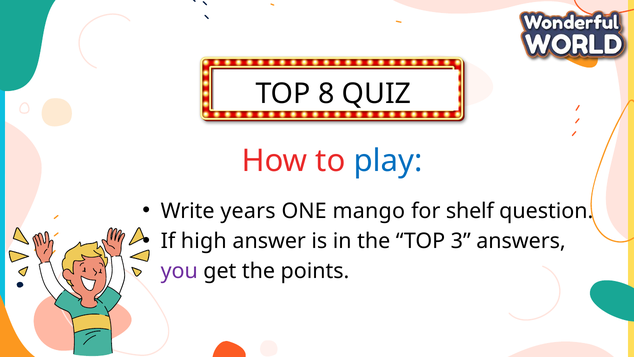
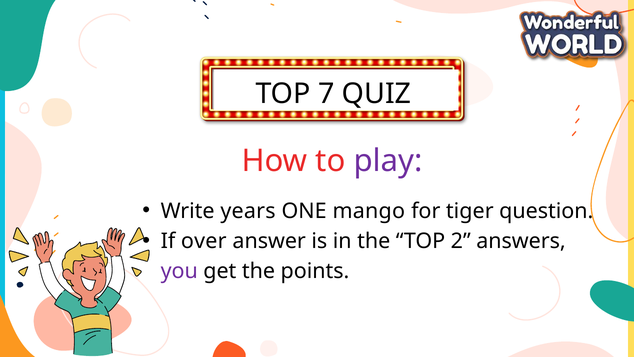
8: 8 -> 7
play colour: blue -> purple
shelf: shelf -> tiger
high: high -> over
3: 3 -> 2
